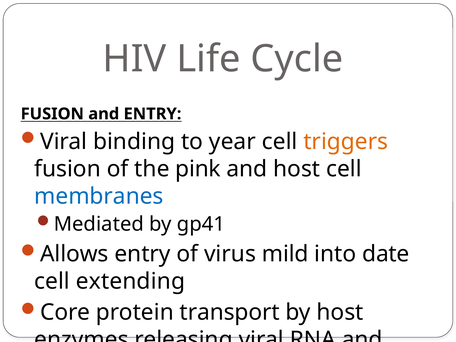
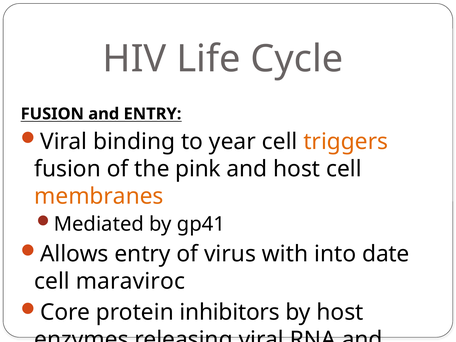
membranes colour: blue -> orange
mild: mild -> with
extending: extending -> maraviroc
transport: transport -> inhibitors
